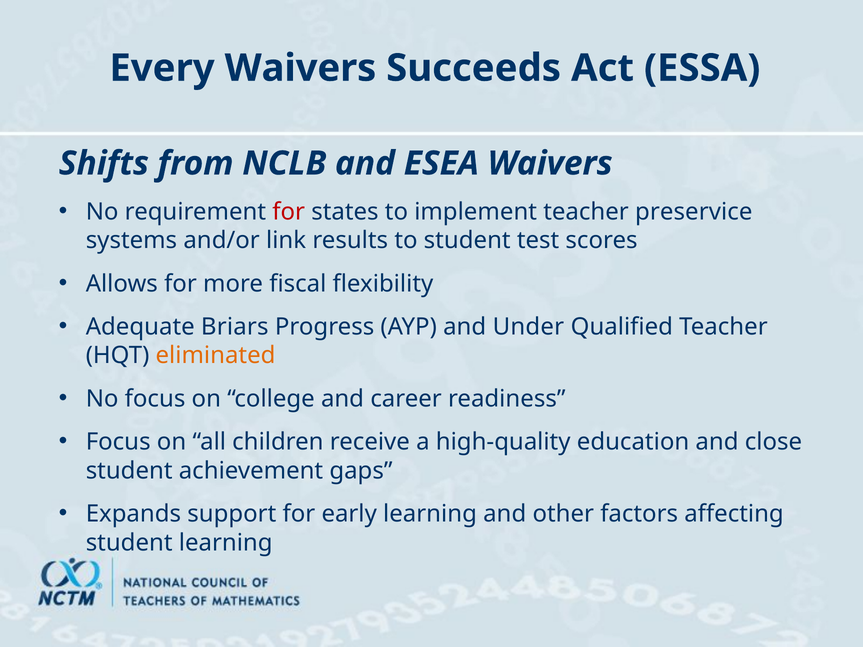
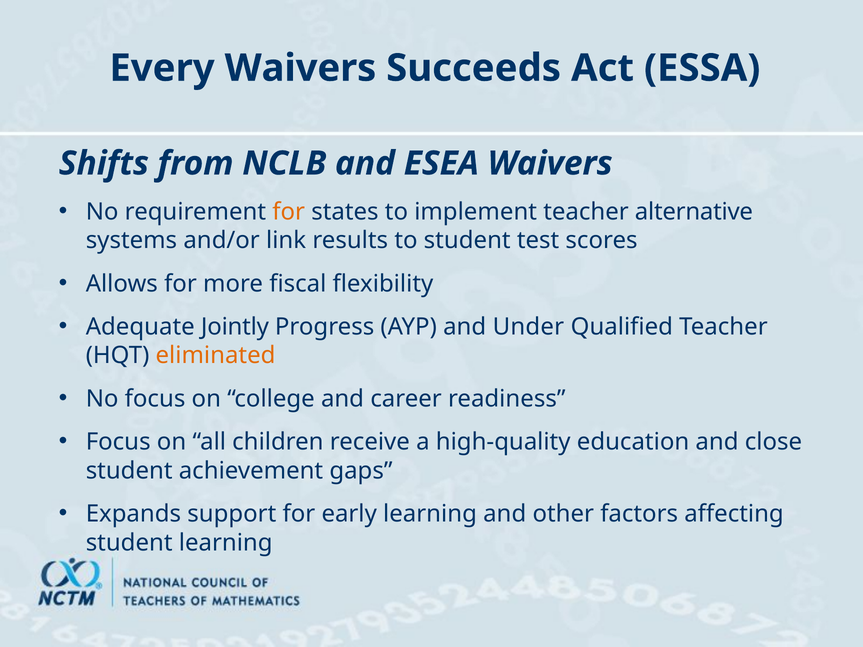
for at (289, 212) colour: red -> orange
preservice: preservice -> alternative
Briars: Briars -> Jointly
